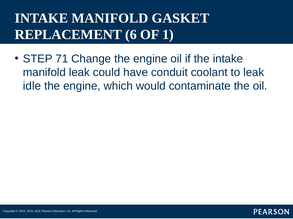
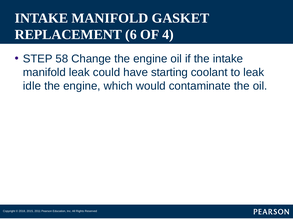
1: 1 -> 4
71: 71 -> 58
conduit: conduit -> starting
